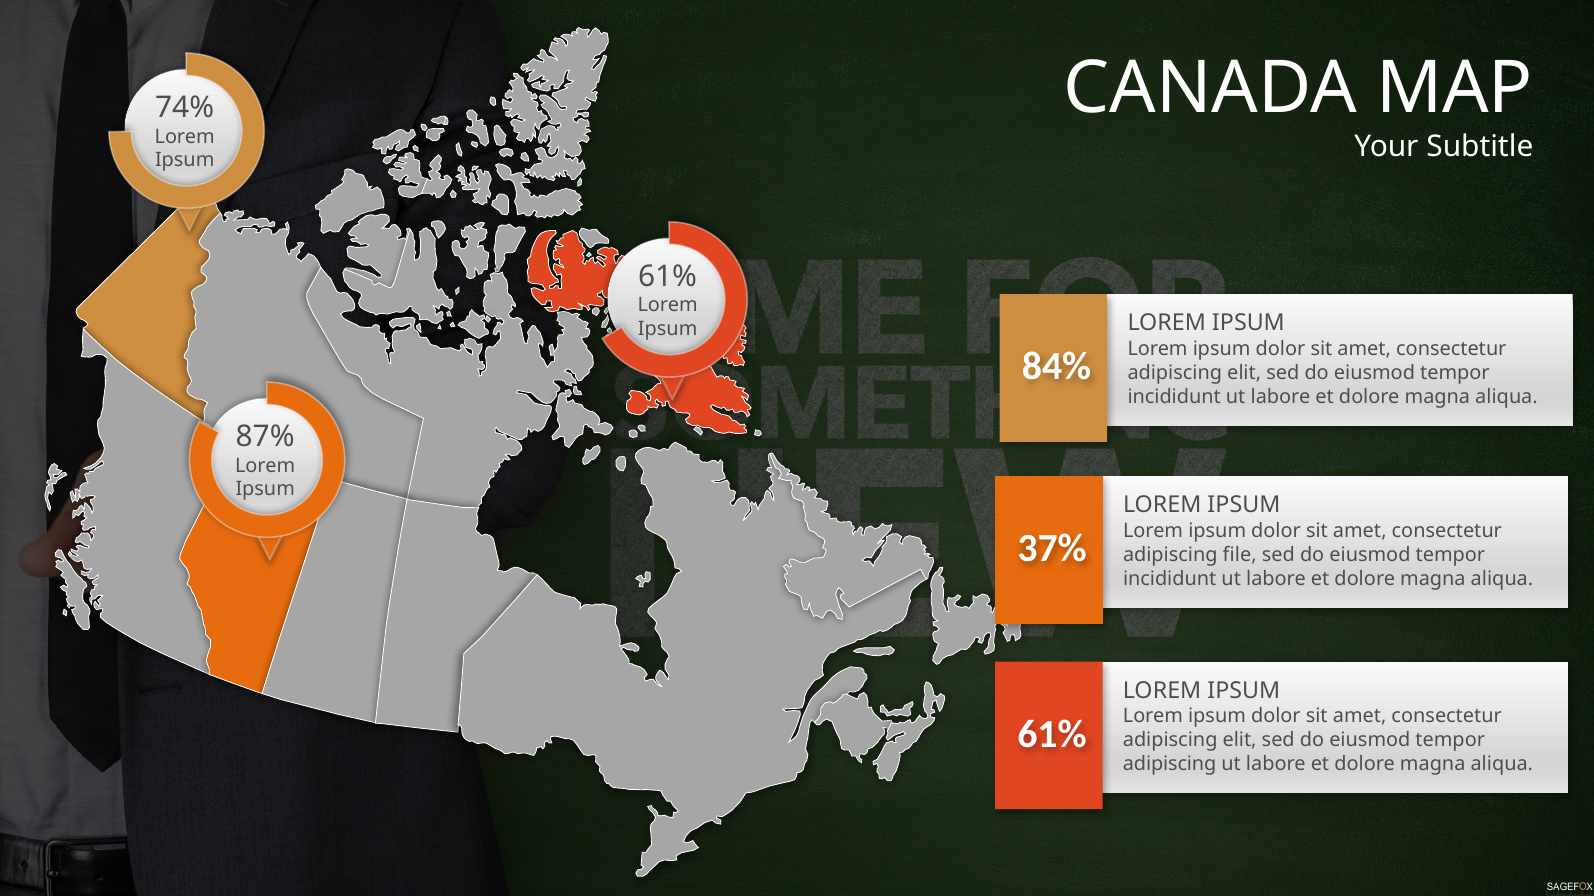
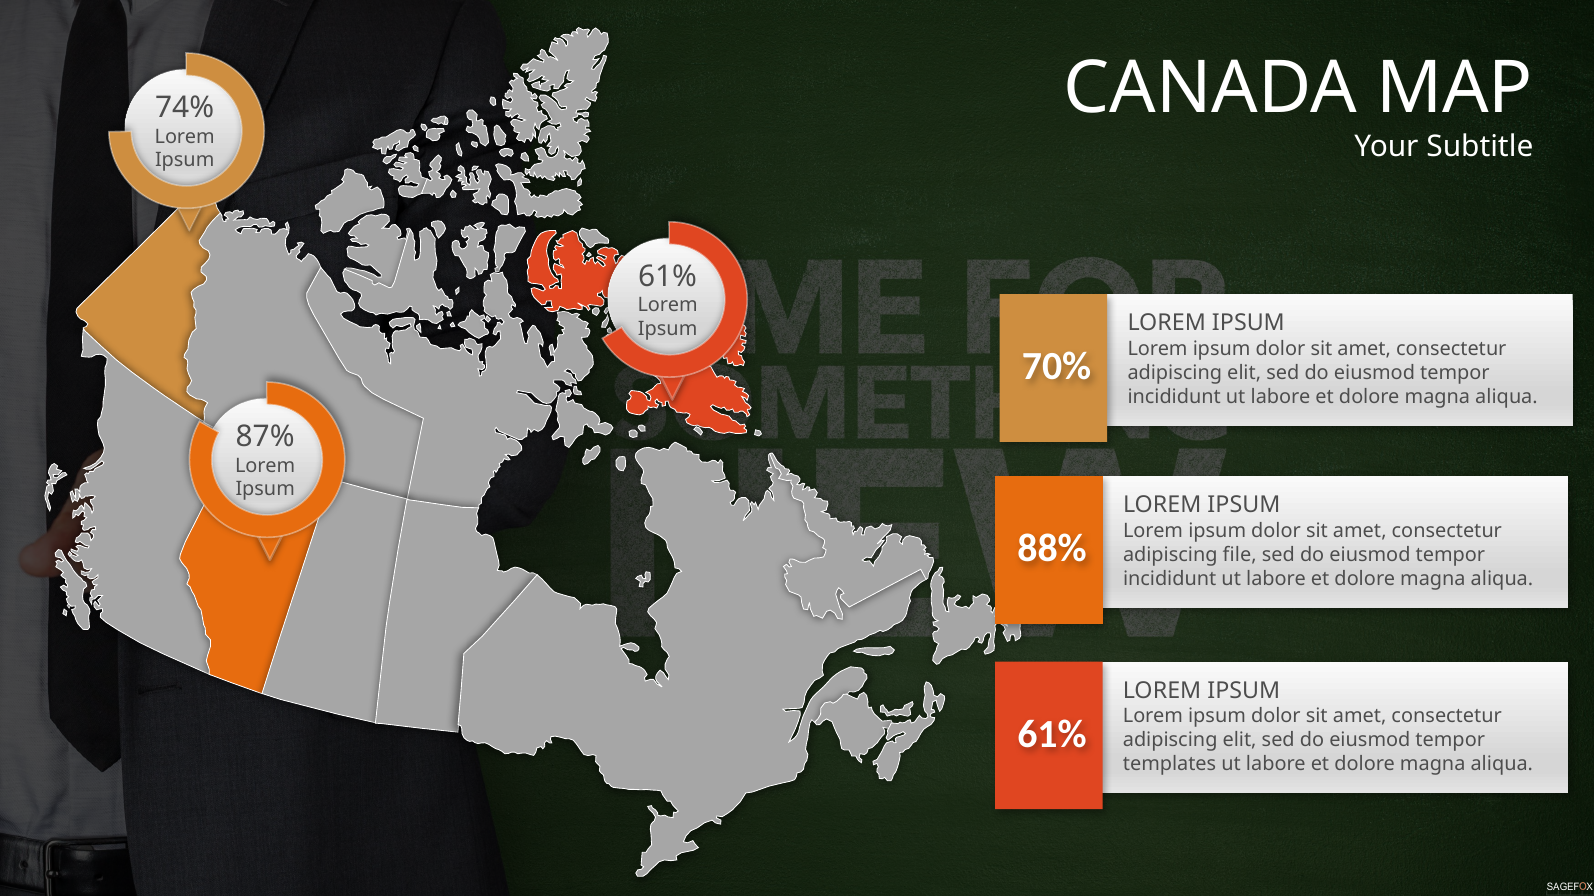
84%: 84% -> 70%
37%: 37% -> 88%
adipiscing at (1170, 764): adipiscing -> templates
